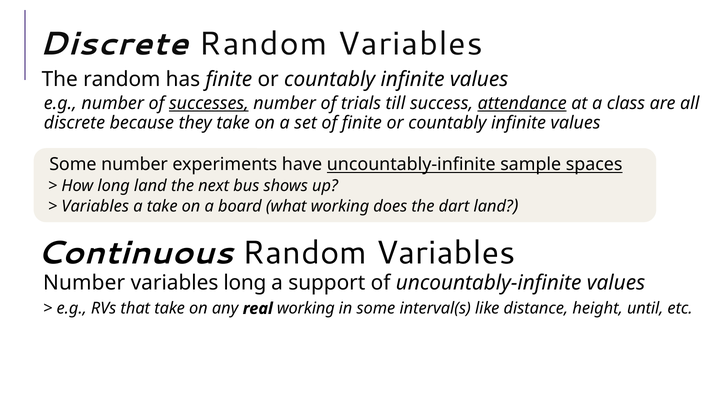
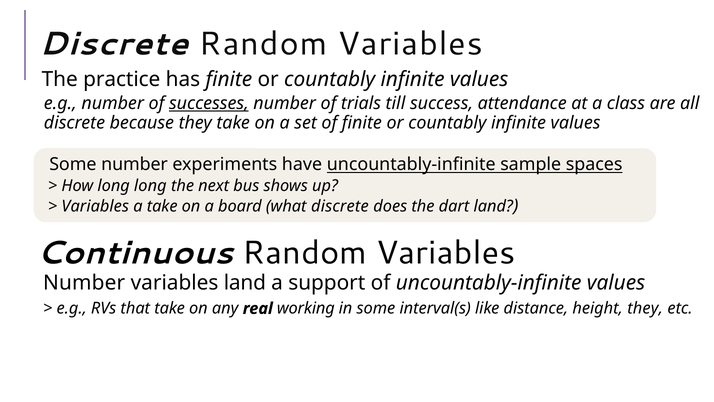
The random: random -> practice
attendance underline: present -> none
long land: land -> long
what working: working -> discrete
variables long: long -> land
height until: until -> they
